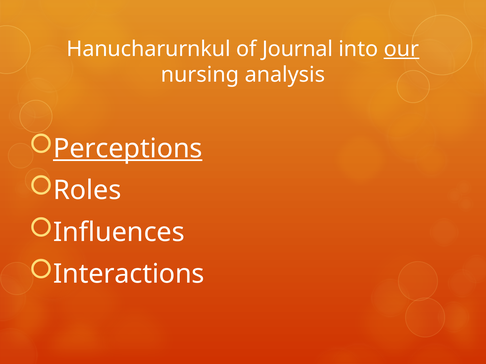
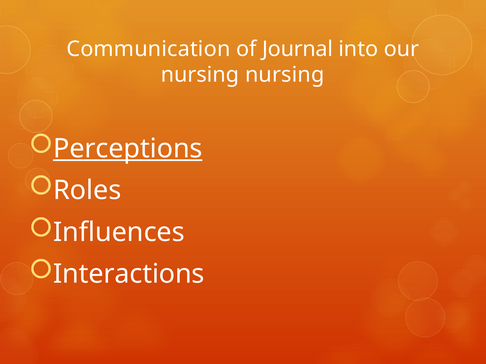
Hanucharurnkul: Hanucharurnkul -> Communication
our underline: present -> none
nursing analysis: analysis -> nursing
